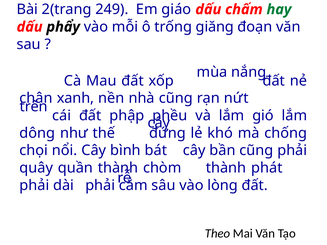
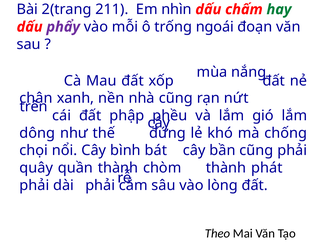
249: 249 -> 211
giáo: giáo -> nhìn
phẩy colour: black -> purple
giăng: giăng -> ngoái
